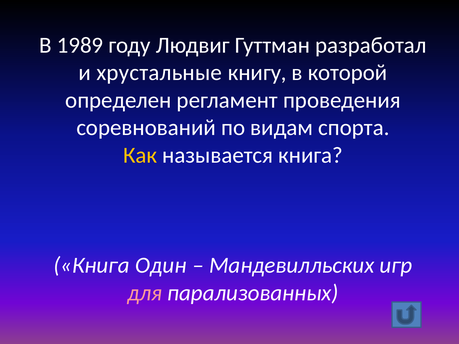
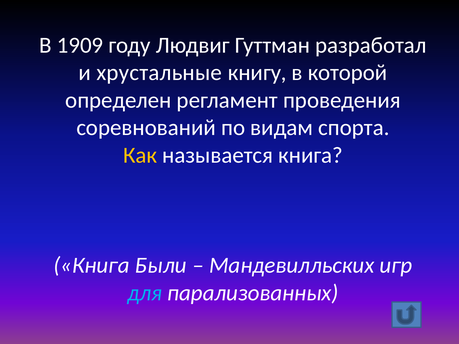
1989: 1989 -> 1909
Один: Один -> Были
для colour: pink -> light blue
